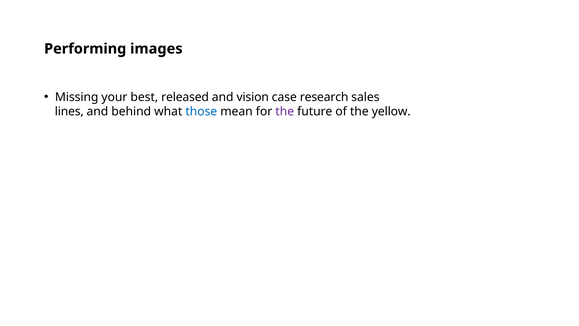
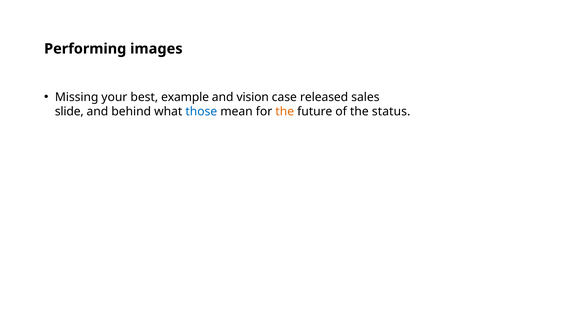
released: released -> example
research: research -> released
lines: lines -> slide
the at (285, 111) colour: purple -> orange
yellow: yellow -> status
